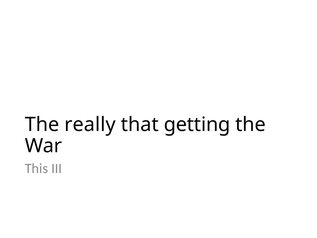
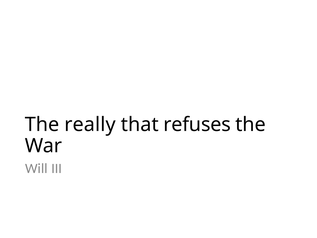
getting: getting -> refuses
This: This -> Will
